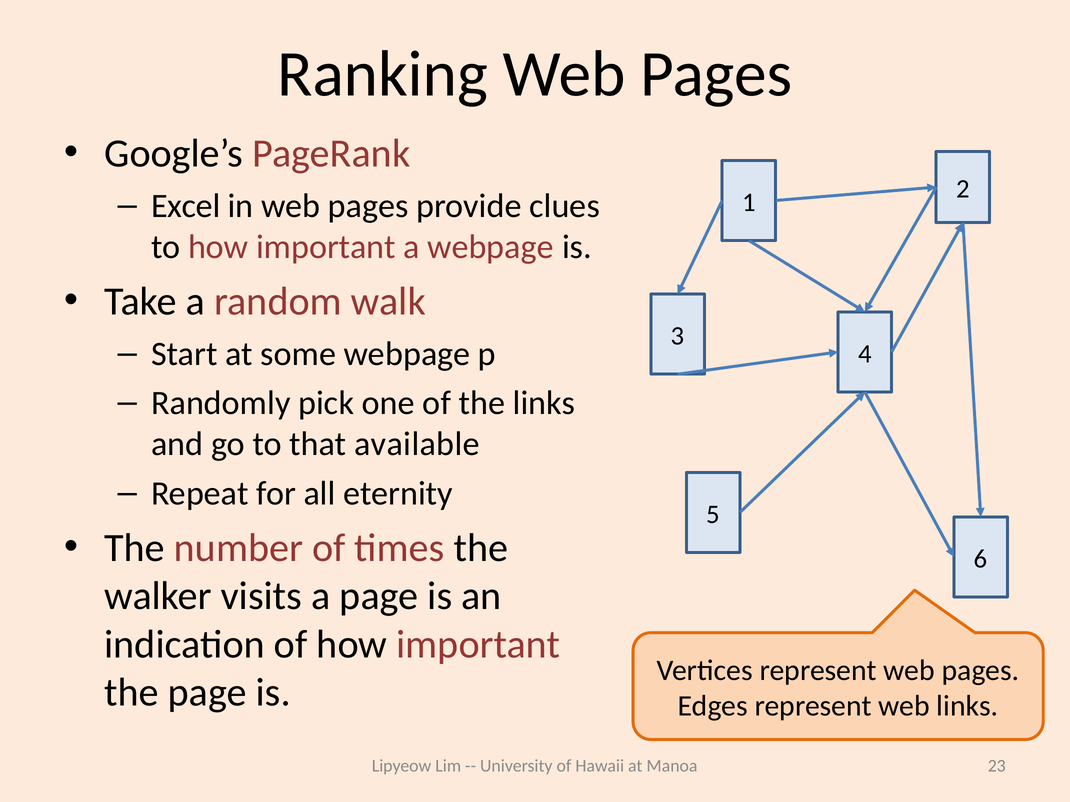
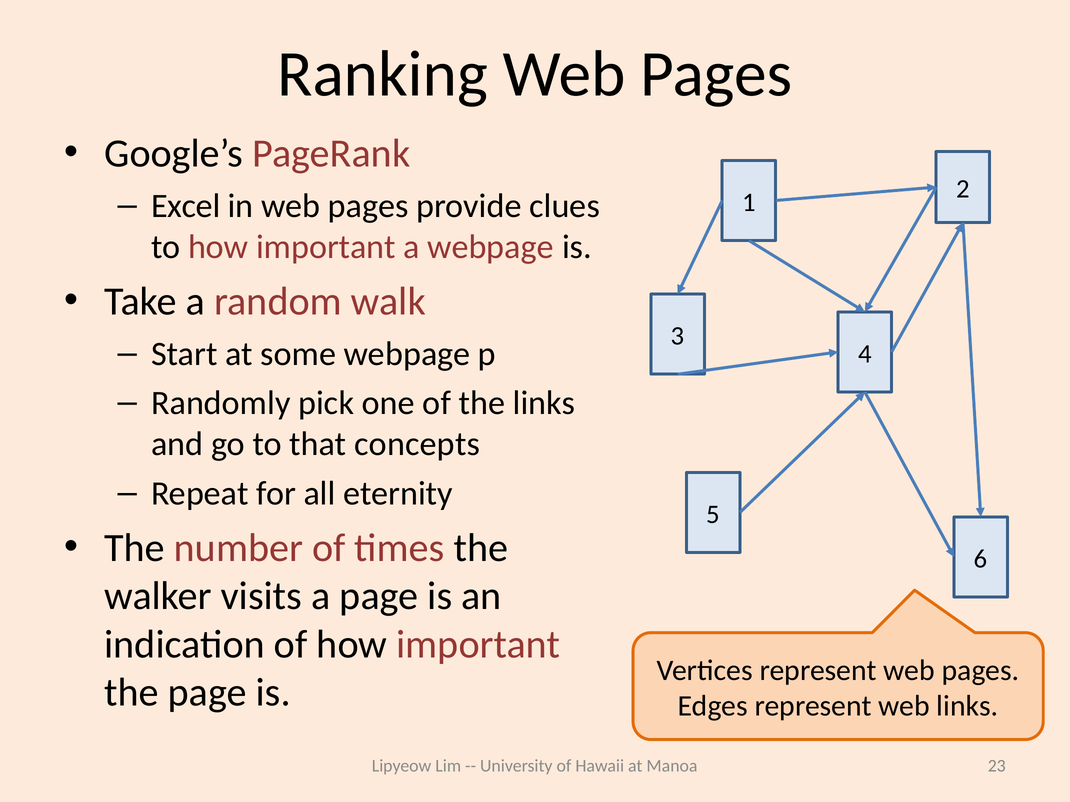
available: available -> concepts
